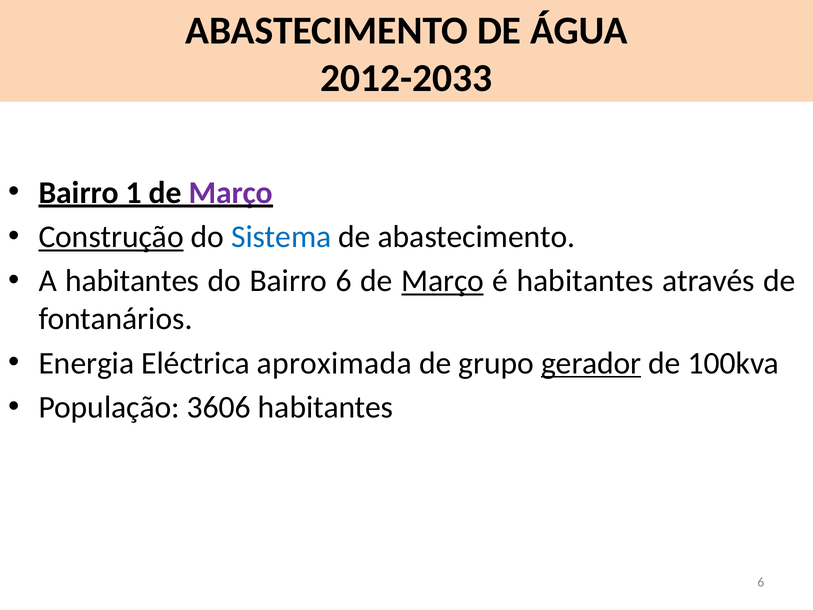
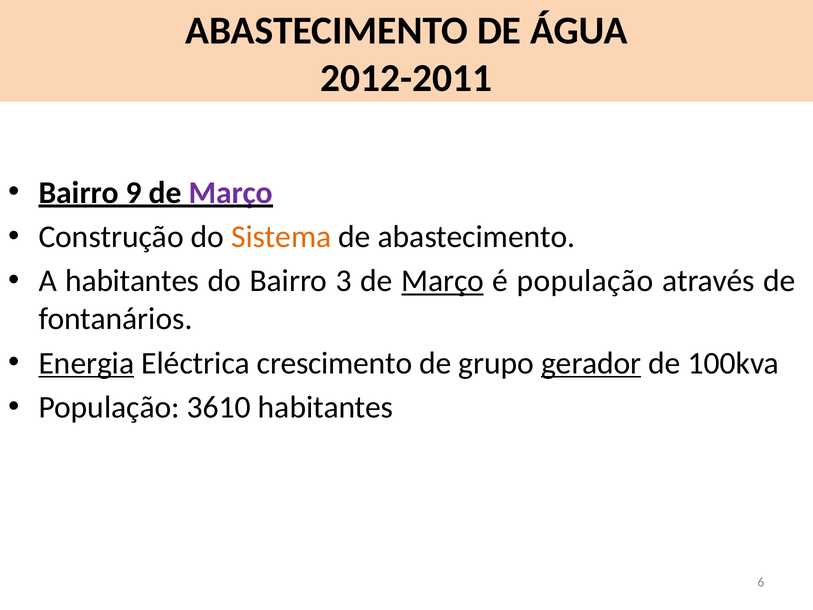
2012-2033: 2012-2033 -> 2012-2011
1: 1 -> 9
Construção underline: present -> none
Sistema colour: blue -> orange
Bairro 6: 6 -> 3
é habitantes: habitantes -> população
Energia underline: none -> present
aproximada: aproximada -> crescimento
3606: 3606 -> 3610
